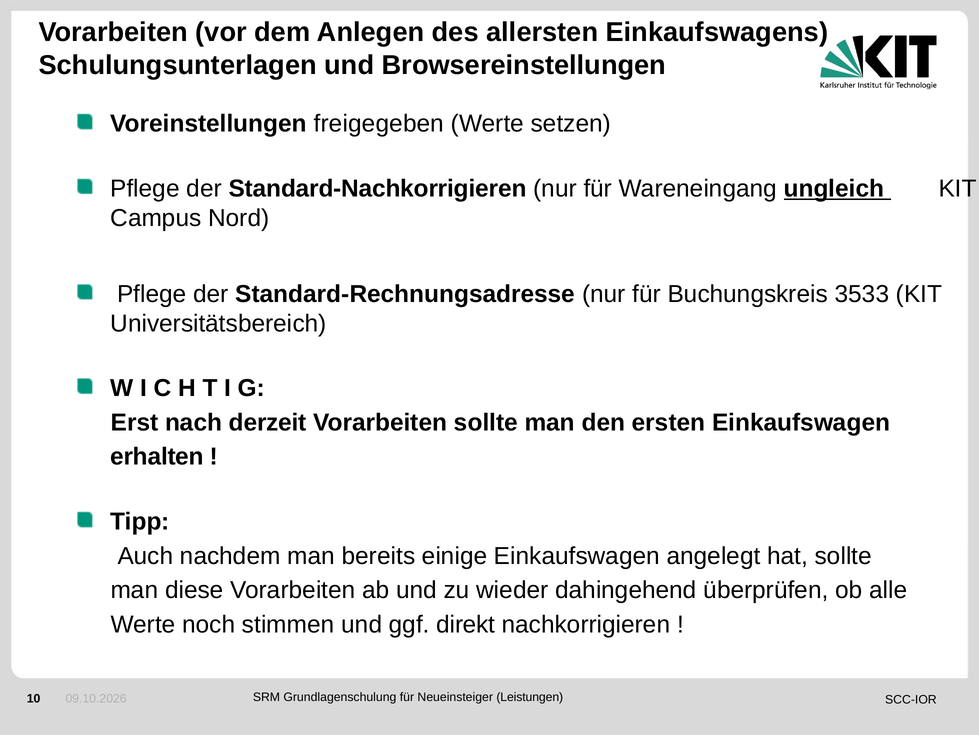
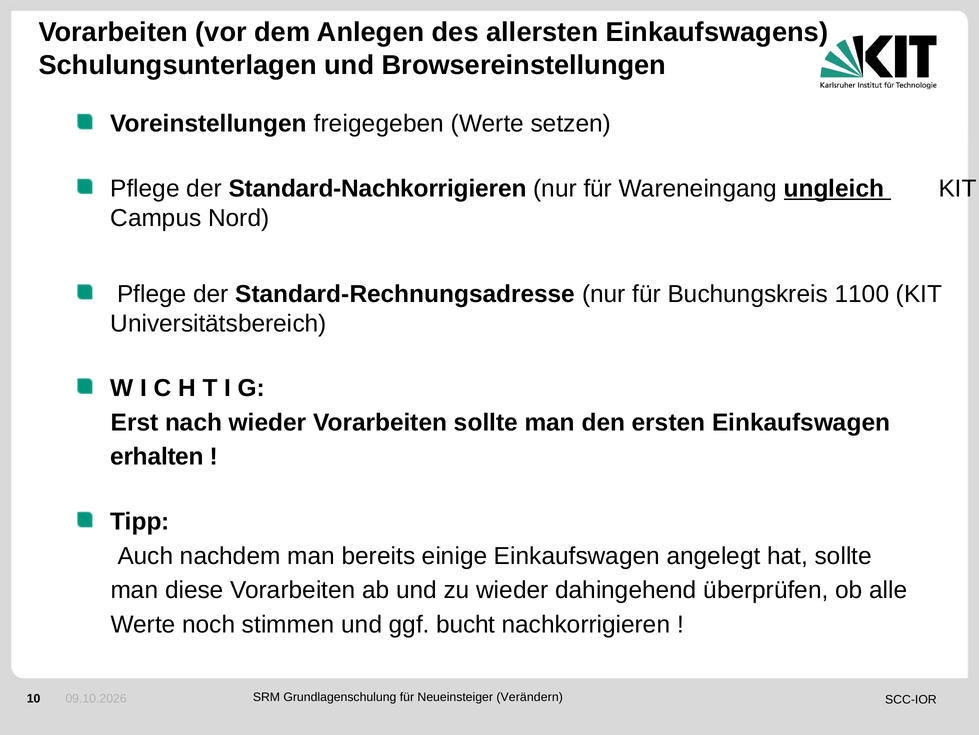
3533: 3533 -> 1100
nach derzeit: derzeit -> wieder
direkt: direkt -> bucht
Leistungen: Leistungen -> Verändern
